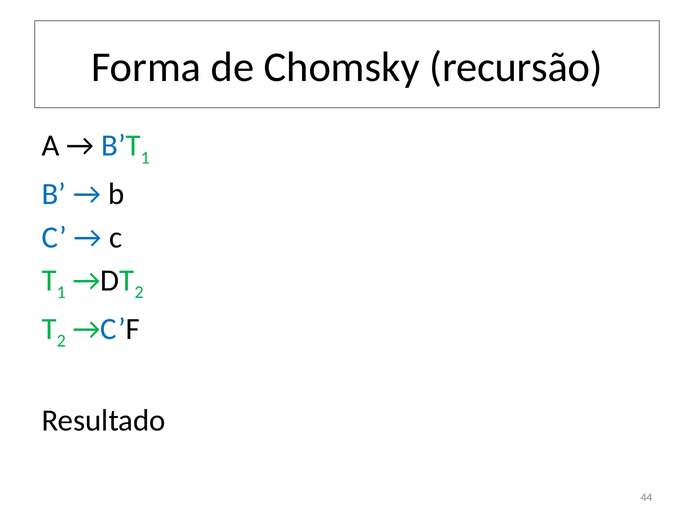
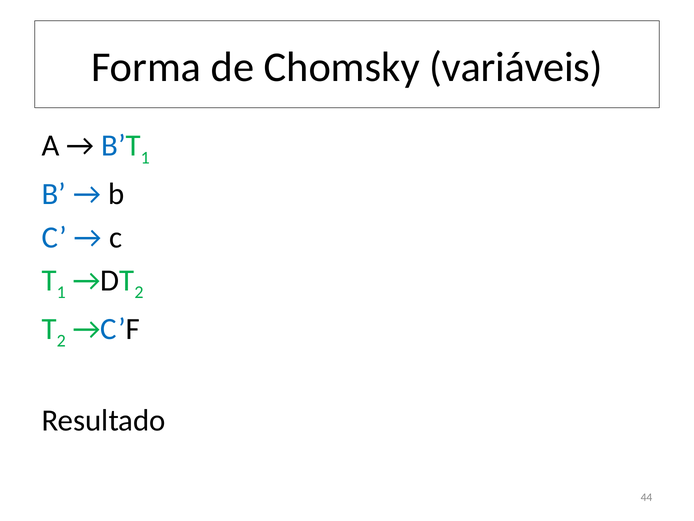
recursão: recursão -> variáveis
